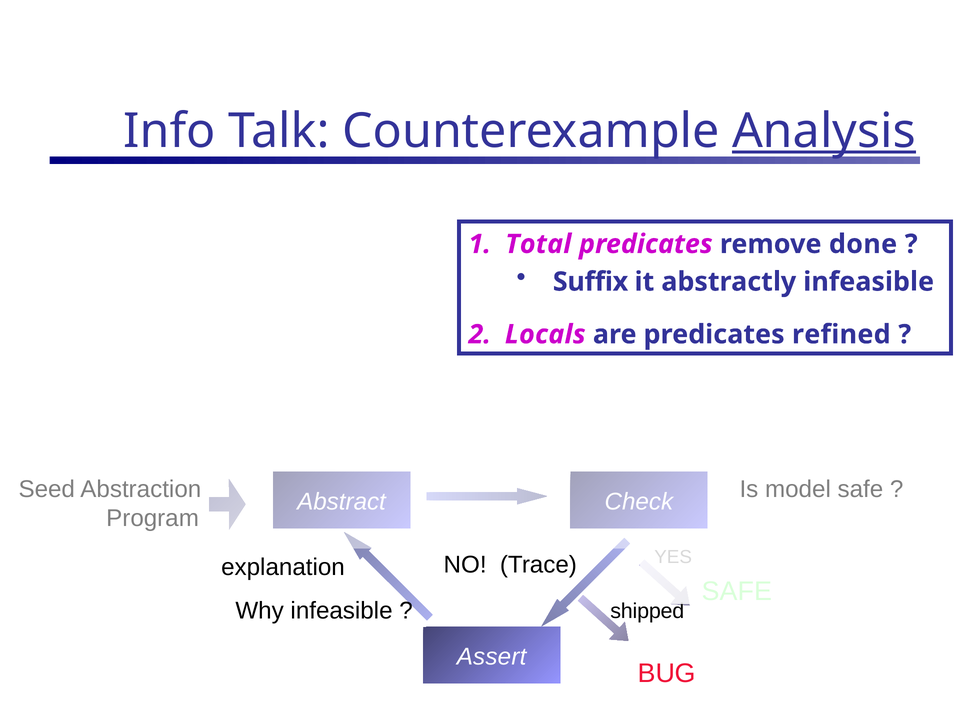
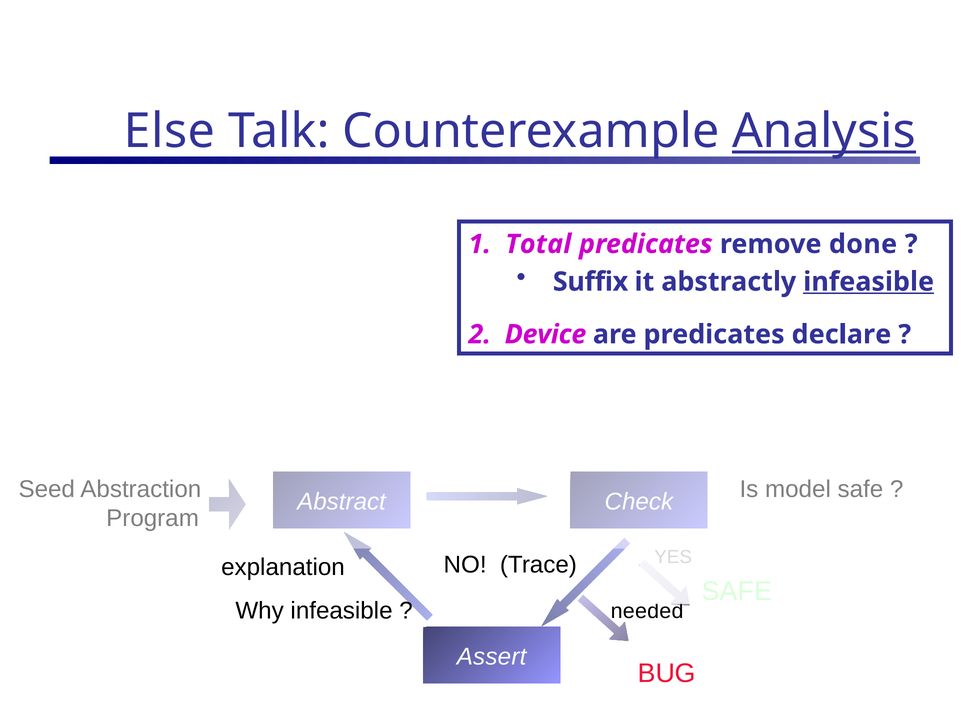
Info: Info -> Else
infeasible at (869, 282) underline: none -> present
Locals: Locals -> Device
refined: refined -> declare
shipped: shipped -> needed
